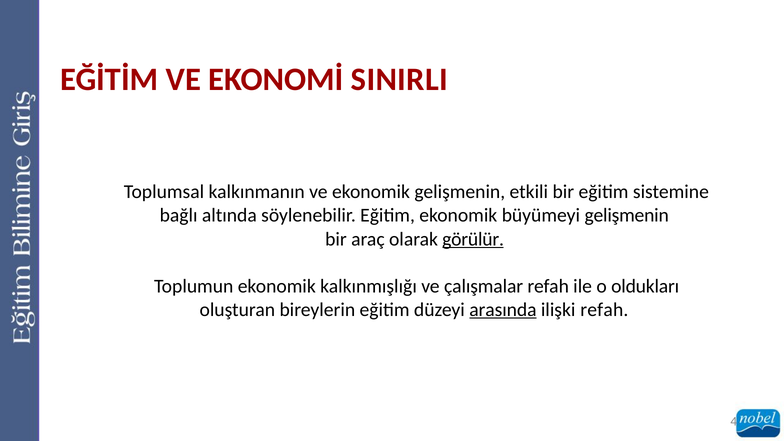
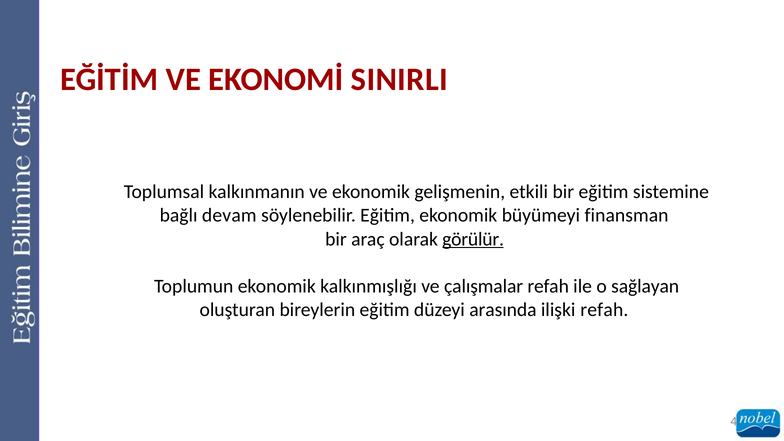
altında: altında -> devam
büyümeyi gelişmenin: gelişmenin -> finansman
oldukları: oldukları -> sağlayan
arasında underline: present -> none
